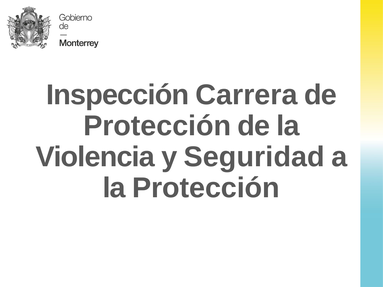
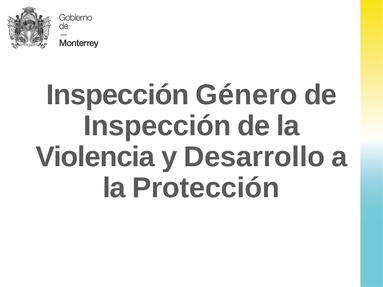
Carrera: Carrera -> Género
Protección at (157, 126): Protección -> Inspección
Seguridad: Seguridad -> Desarrollo
